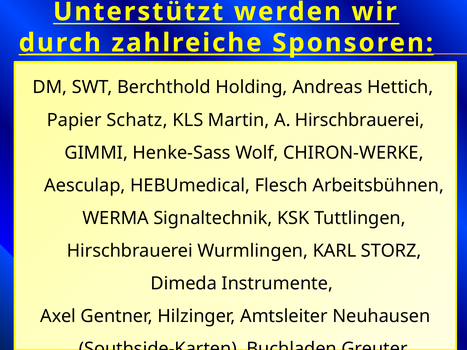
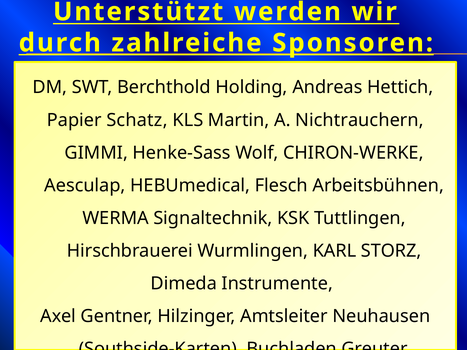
A Hirschbrauerei: Hirschbrauerei -> Nichtrauchern
